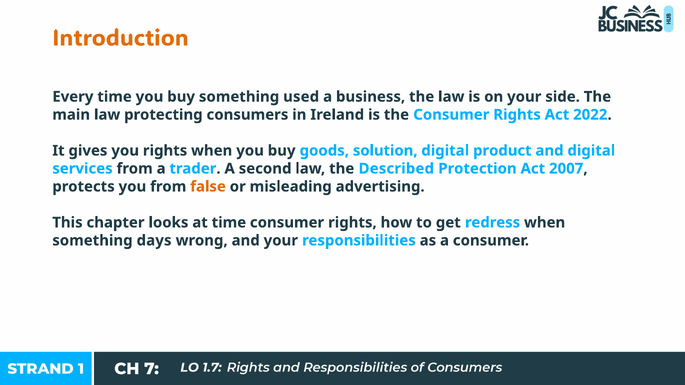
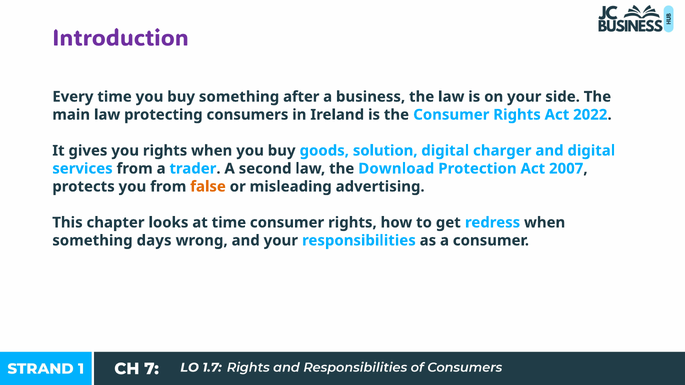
Introduction colour: orange -> purple
used: used -> after
product: product -> charger
Described: Described -> Download
